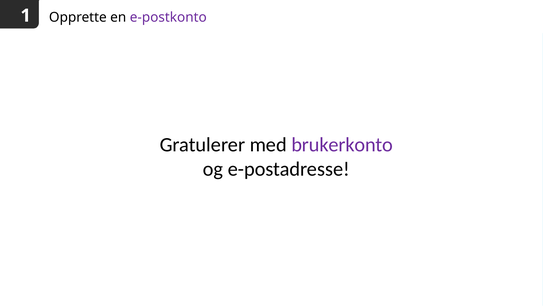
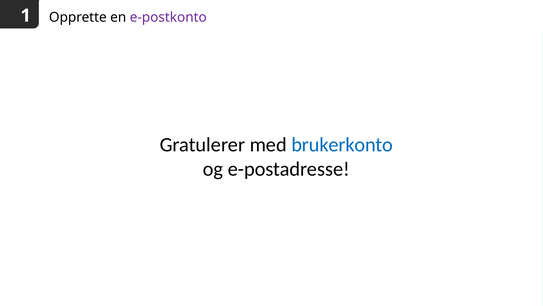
brukerkonto colour: purple -> blue
